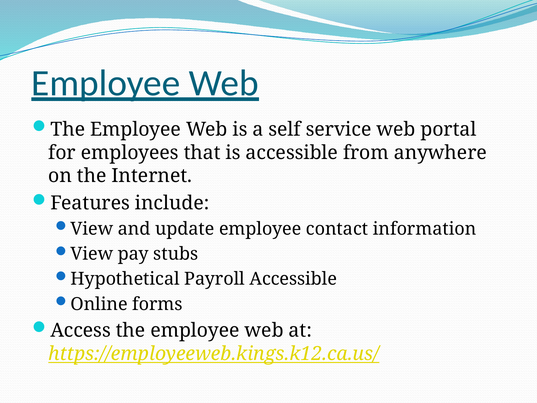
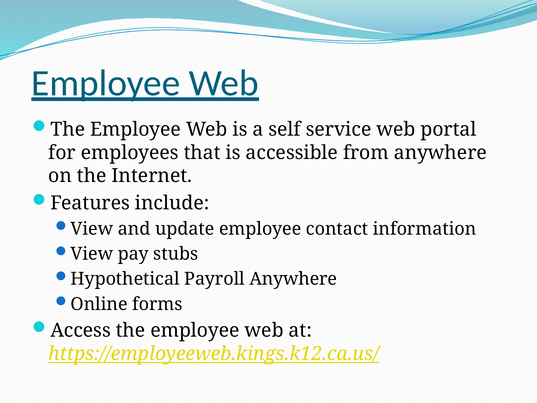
Payroll Accessible: Accessible -> Anywhere
